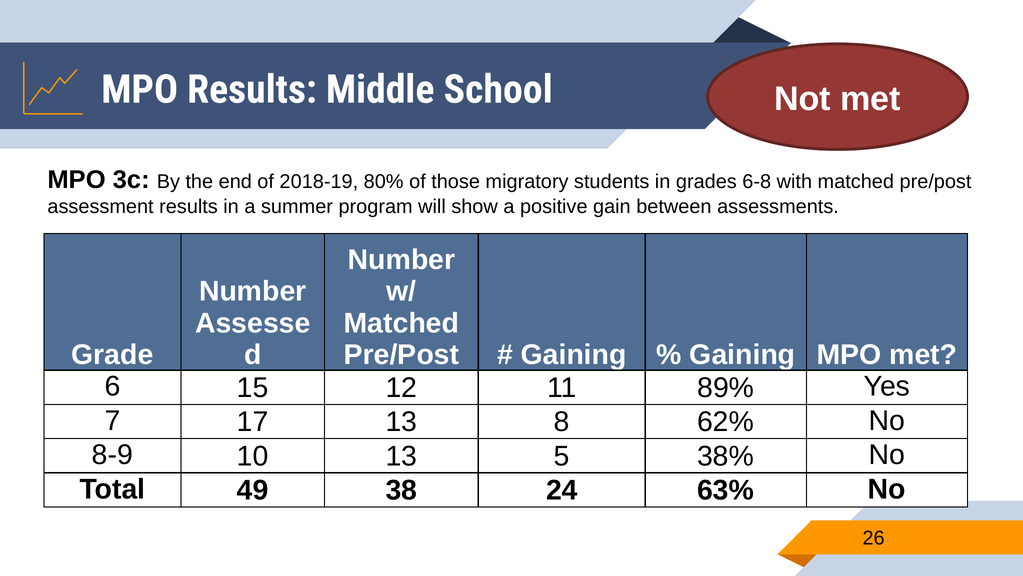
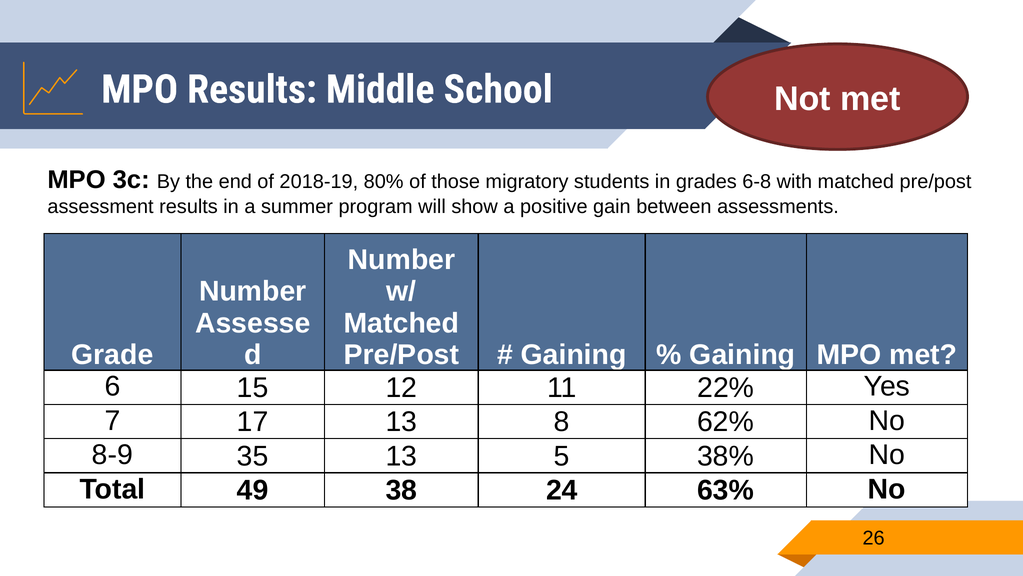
89%: 89% -> 22%
10: 10 -> 35
